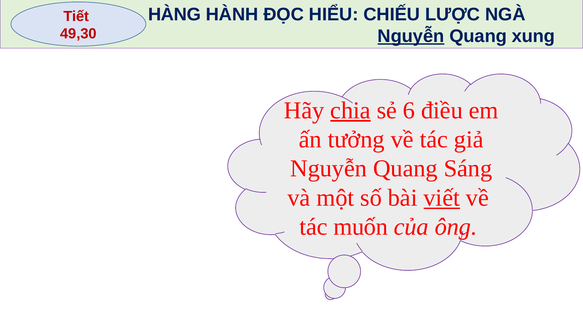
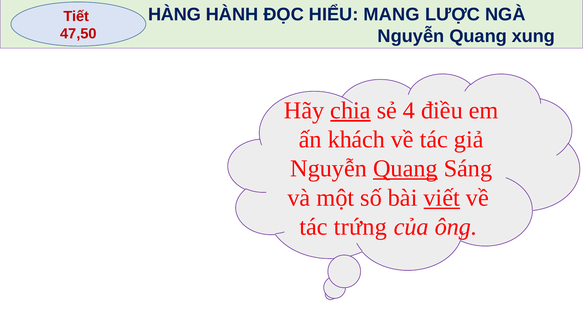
CHIẾU: CHIẾU -> MANG
49,30: 49,30 -> 47,50
Nguyễn at (411, 36) underline: present -> none
6: 6 -> 4
tưởng: tưởng -> khách
Quang at (405, 169) underline: none -> present
muốn: muốn -> trứng
